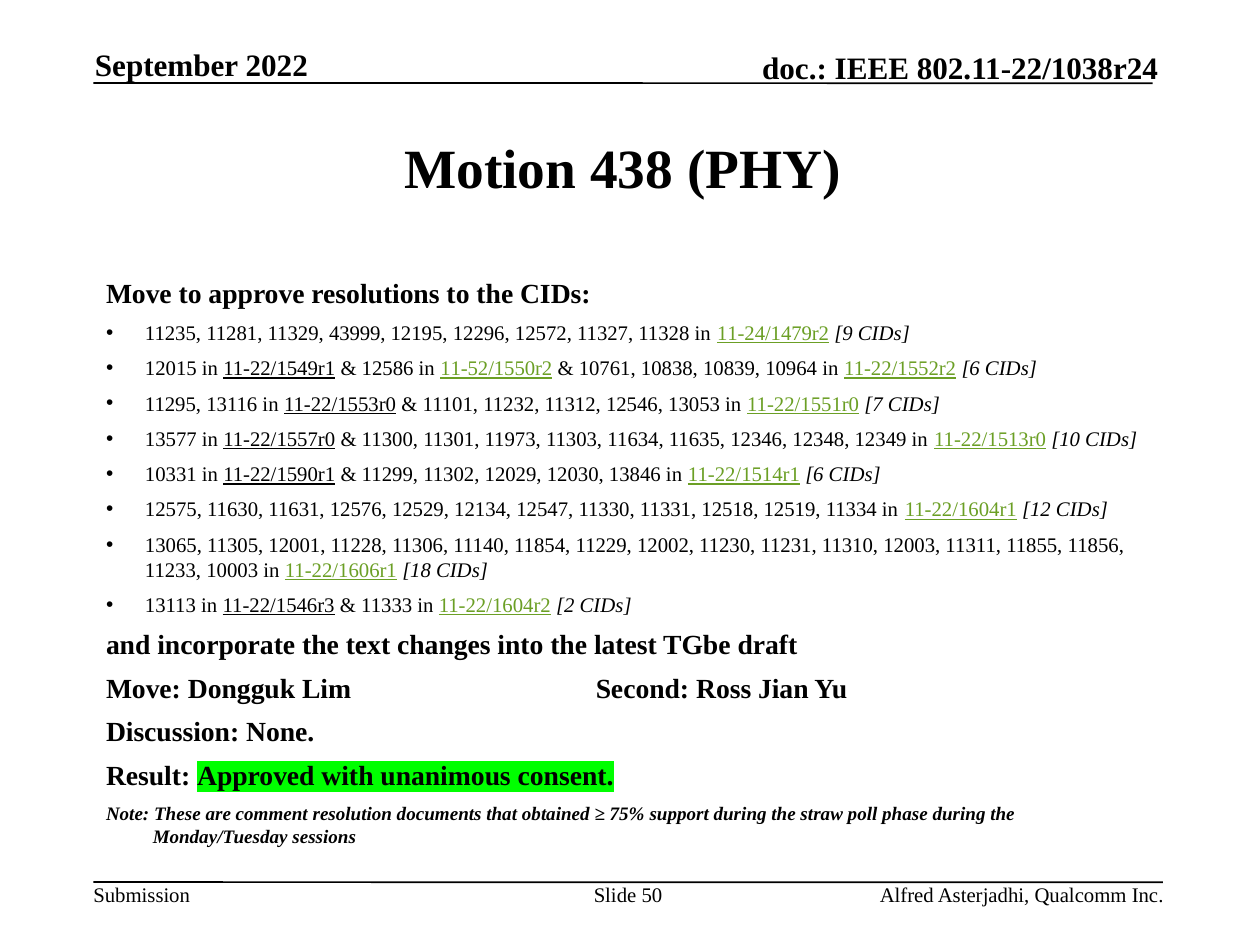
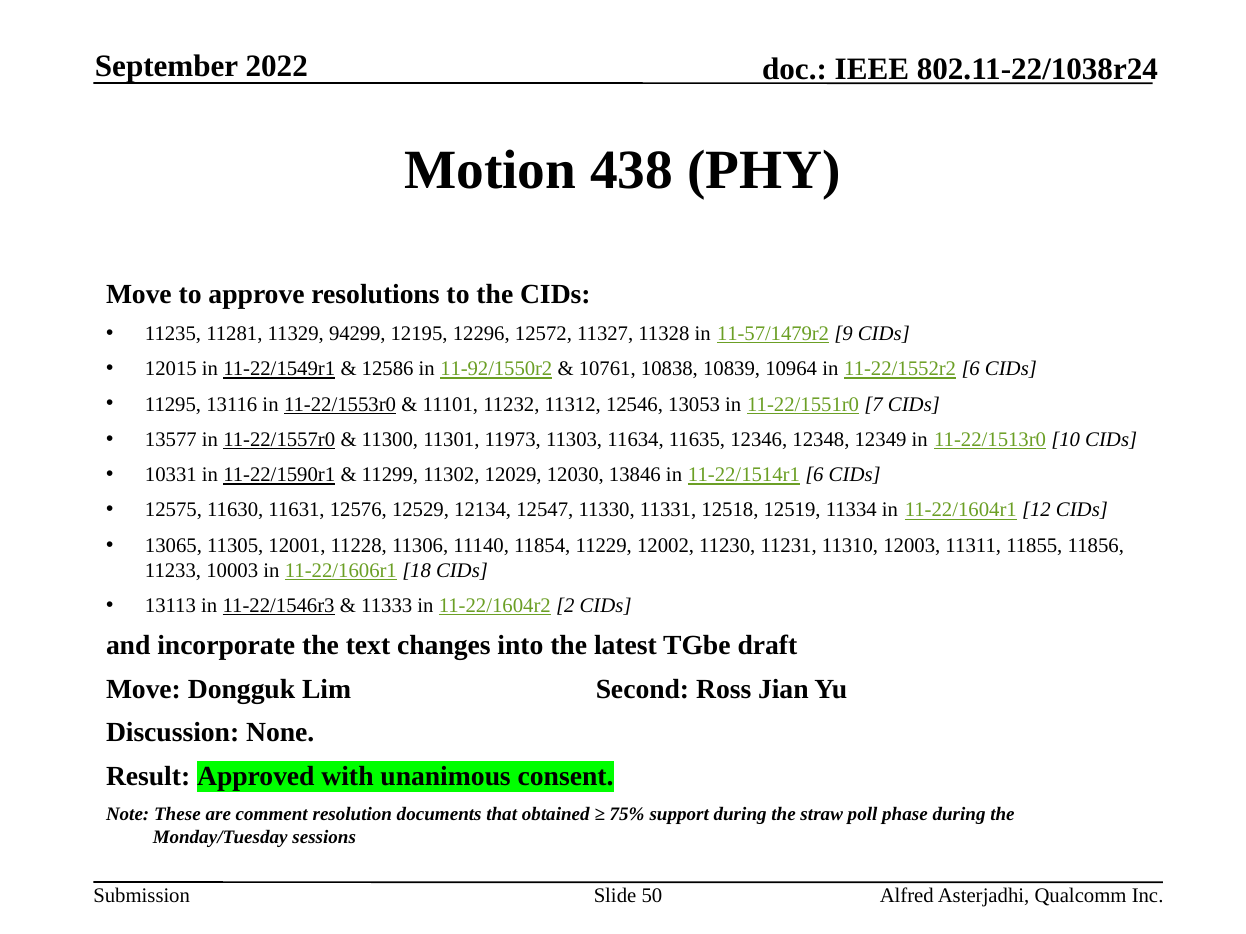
43999: 43999 -> 94299
11-24/1479r2: 11-24/1479r2 -> 11-57/1479r2
11-52/1550r2: 11-52/1550r2 -> 11-92/1550r2
